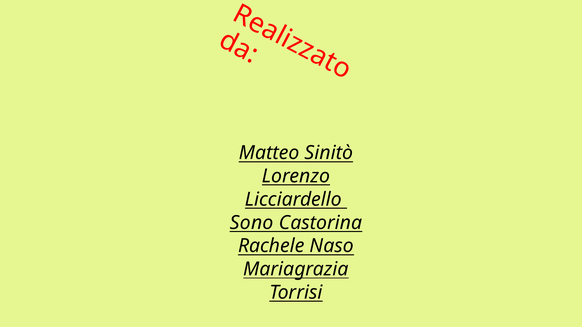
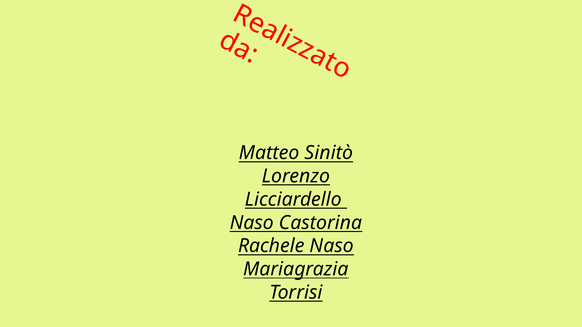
Sono at (252, 223): Sono -> Naso
